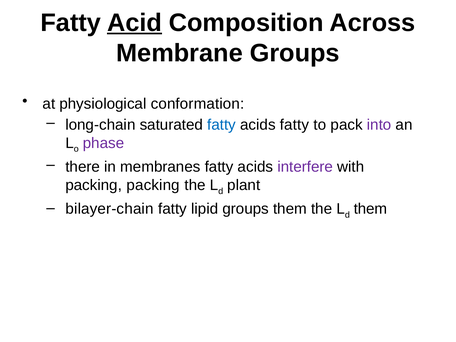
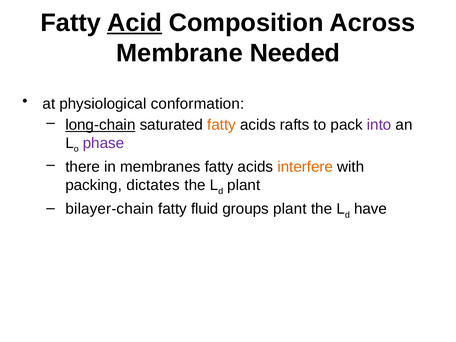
Membrane Groups: Groups -> Needed
long-chain underline: none -> present
fatty at (222, 125) colour: blue -> orange
acids fatty: fatty -> rafts
interfere colour: purple -> orange
packing packing: packing -> dictates
lipid: lipid -> fluid
groups them: them -> plant
them at (371, 209): them -> have
